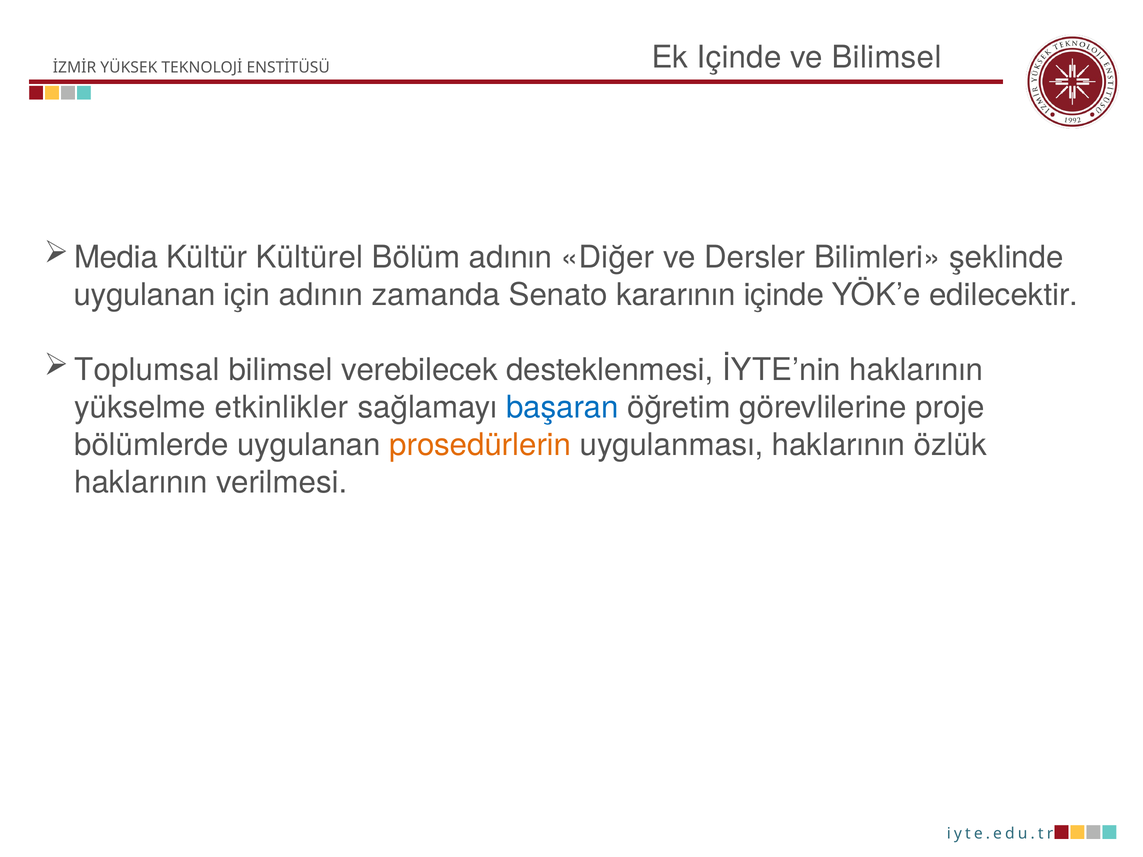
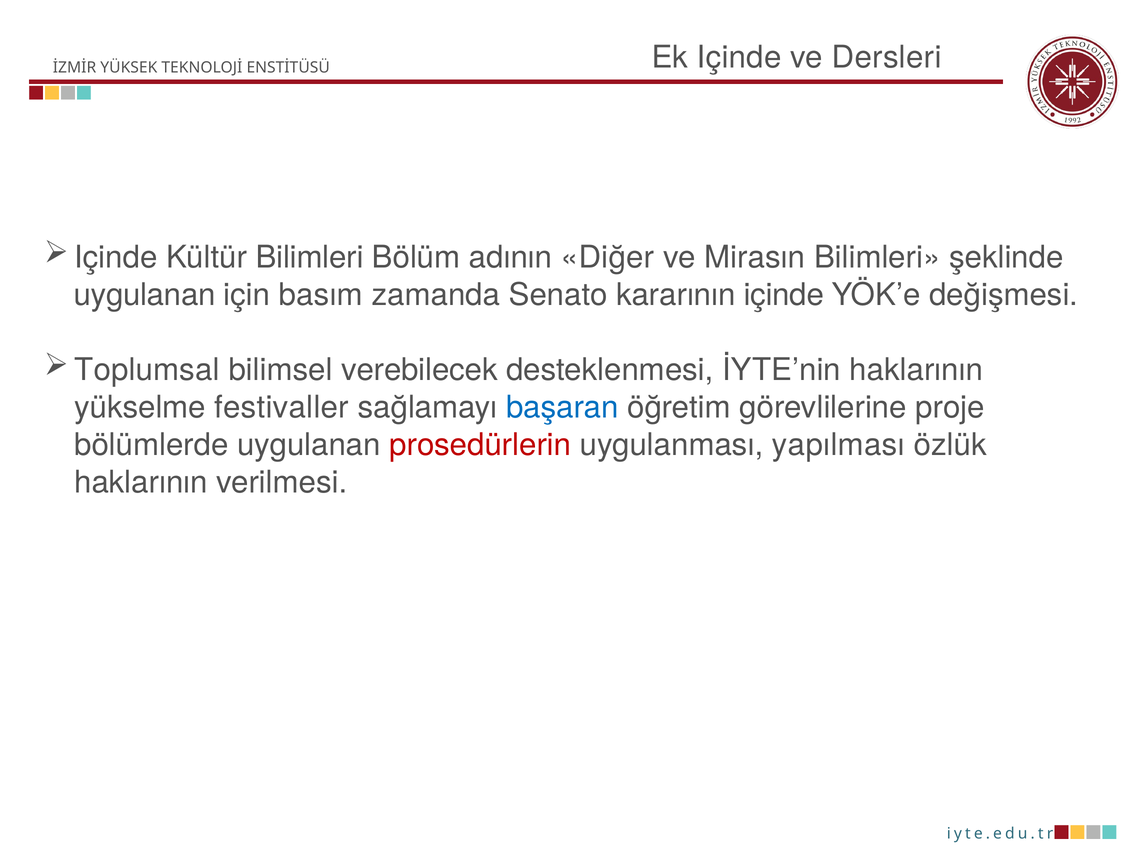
ve Bilimsel: Bilimsel -> Dersleri
Media at (116, 258): Media -> Içinde
Kültür Kültürel: Kültürel -> Bilimleri
Dersler: Dersler -> Mirasın
için adının: adının -> basım
edilecektir: edilecektir -> değişmesi
etkinlikler: etkinlikler -> festivaller
prosedürlerin colour: orange -> red
uygulanması haklarının: haklarının -> yapılması
